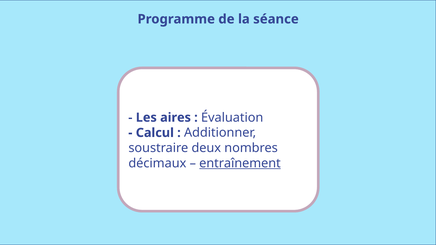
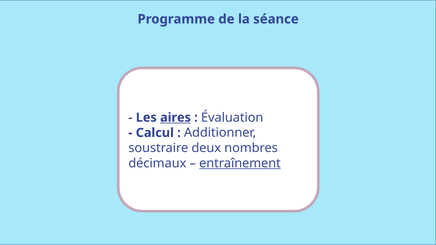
aires underline: none -> present
